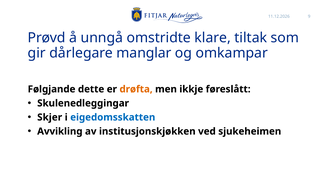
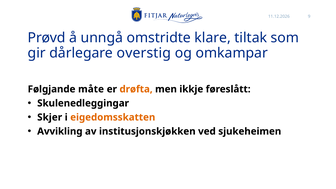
manglar: manglar -> overstig
dette: dette -> måte
eigedomsskatten colour: blue -> orange
